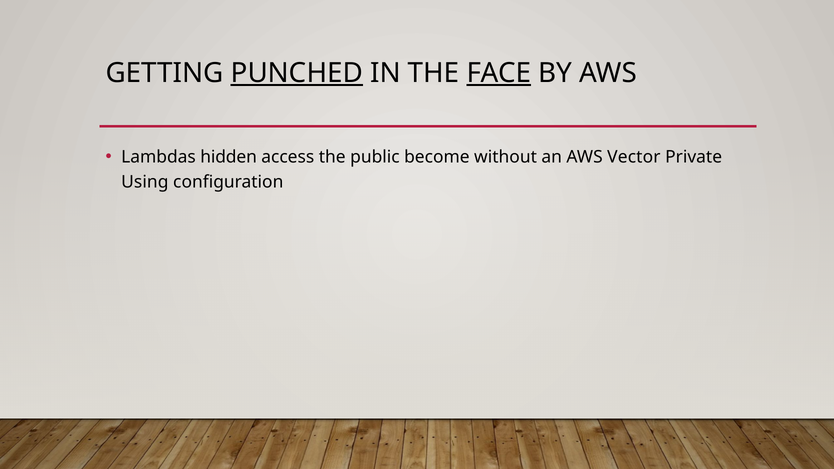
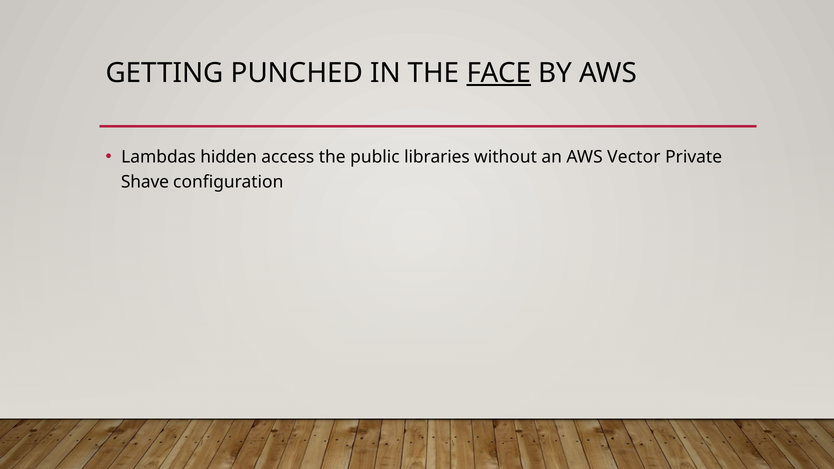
PUNCHED underline: present -> none
become: become -> libraries
Using: Using -> Shave
